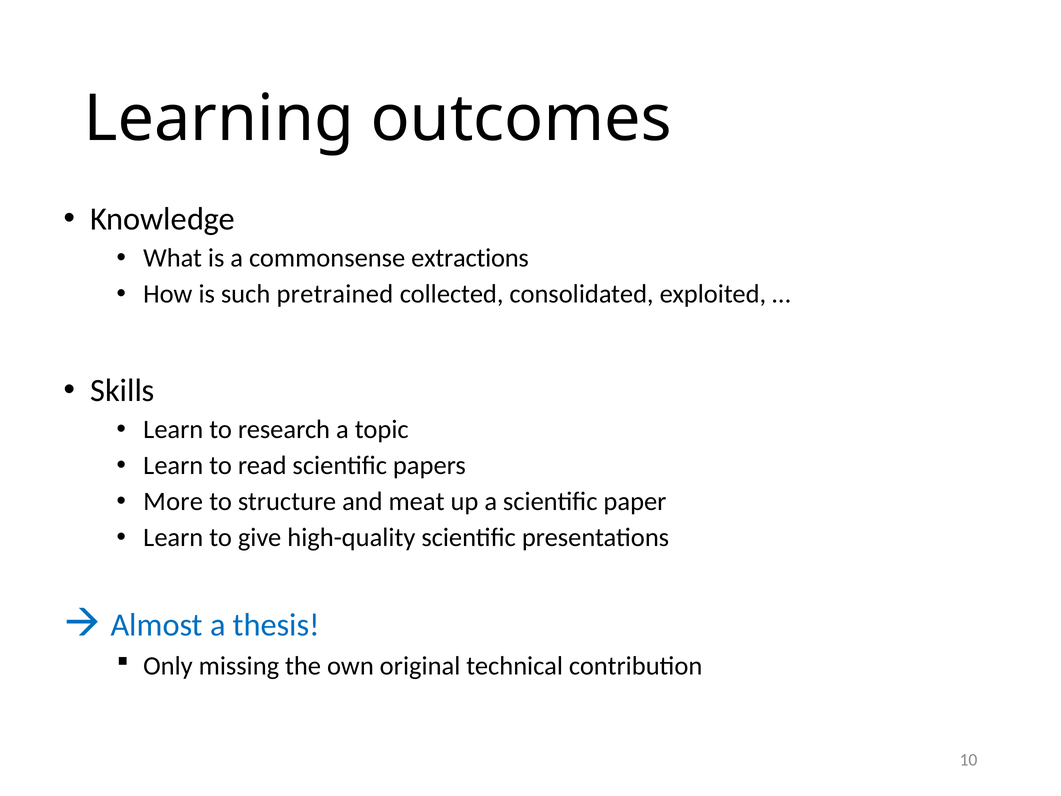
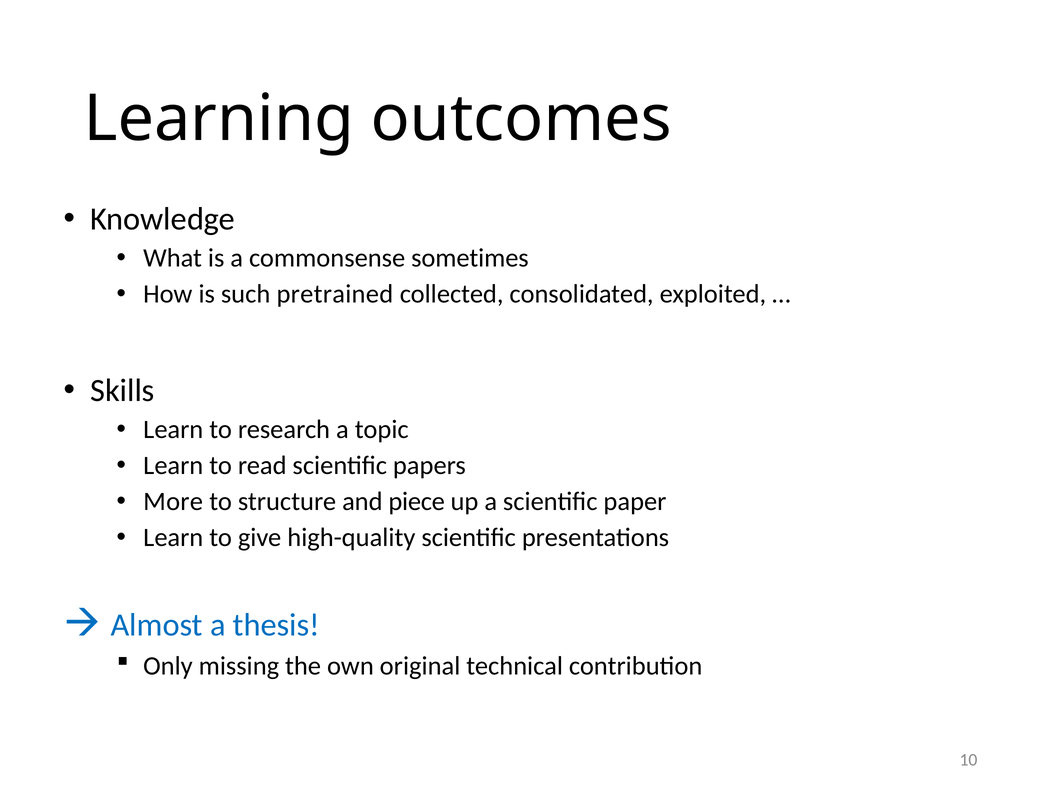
extractions: extractions -> sometimes
meat: meat -> piece
